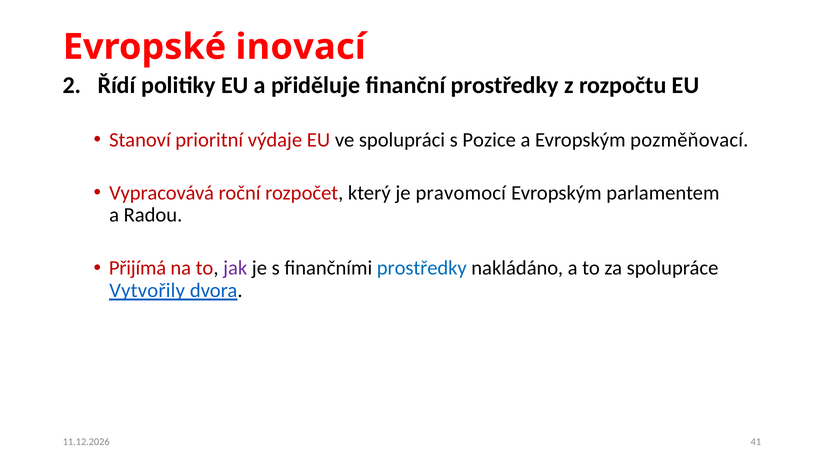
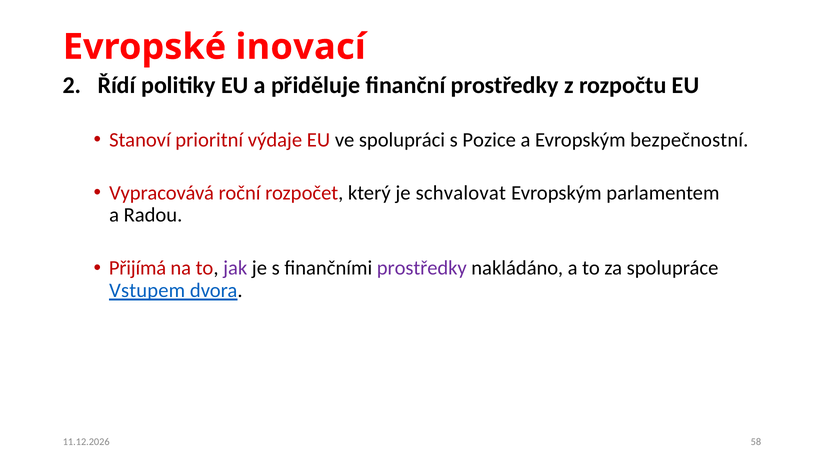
pozměňovací: pozměňovací -> bezpečnostní
pravomocí: pravomocí -> schvalovat
prostředky at (422, 268) colour: blue -> purple
Vytvořily: Vytvořily -> Vstupem
41: 41 -> 58
